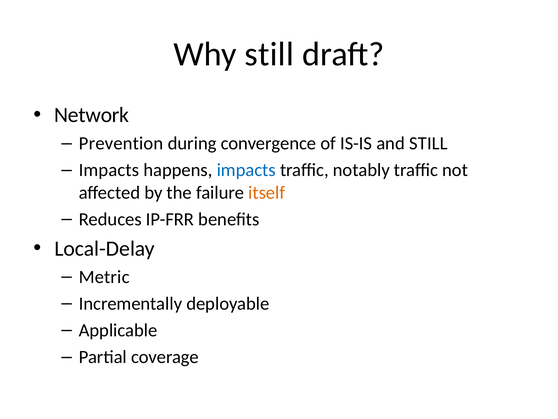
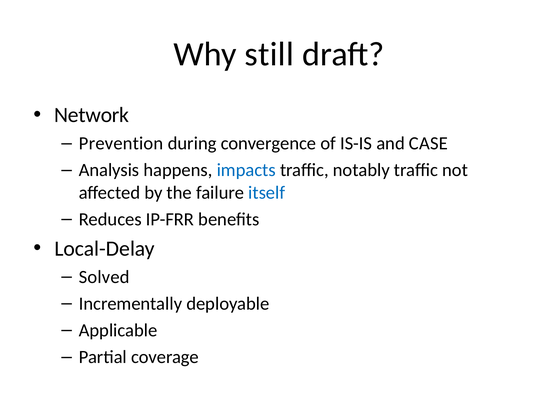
and STILL: STILL -> CASE
Impacts at (109, 170): Impacts -> Analysis
itself colour: orange -> blue
Metric: Metric -> Solved
